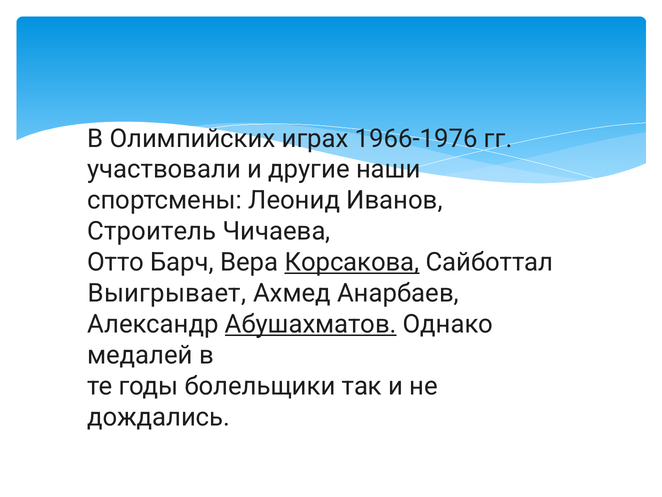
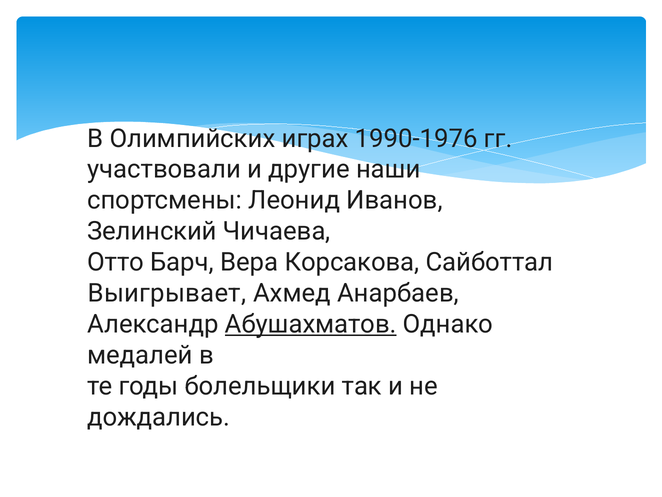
1966-1976: 1966-1976 -> 1990-1976
Строитель: Строитель -> Зелинский
Корсакова underline: present -> none
